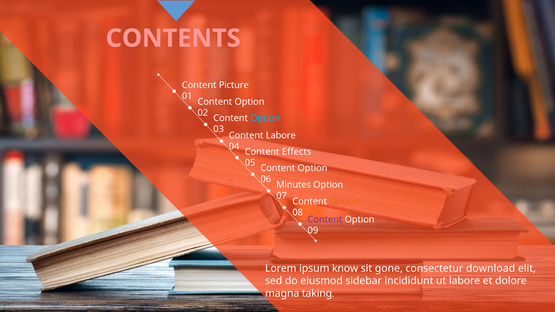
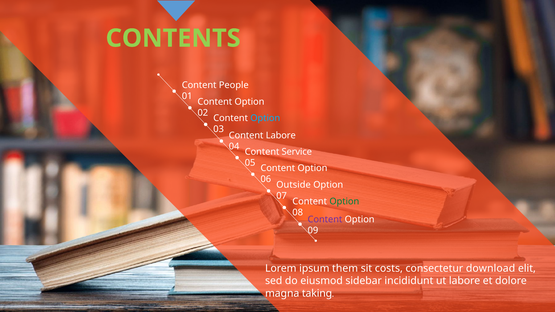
CONTENTS colour: pink -> light green
Picture: Picture -> People
Effects: Effects -> Service
Minutes: Minutes -> Outside
Option at (344, 202) colour: orange -> green
know: know -> them
gone: gone -> costs
